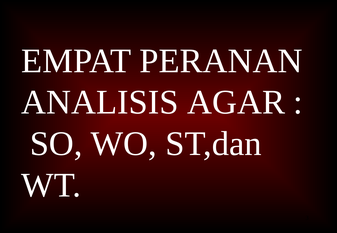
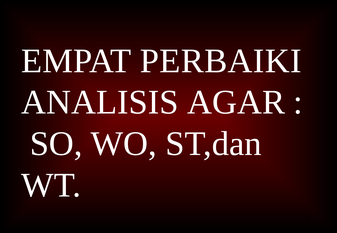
PERANAN: PERANAN -> PERBAIKI
